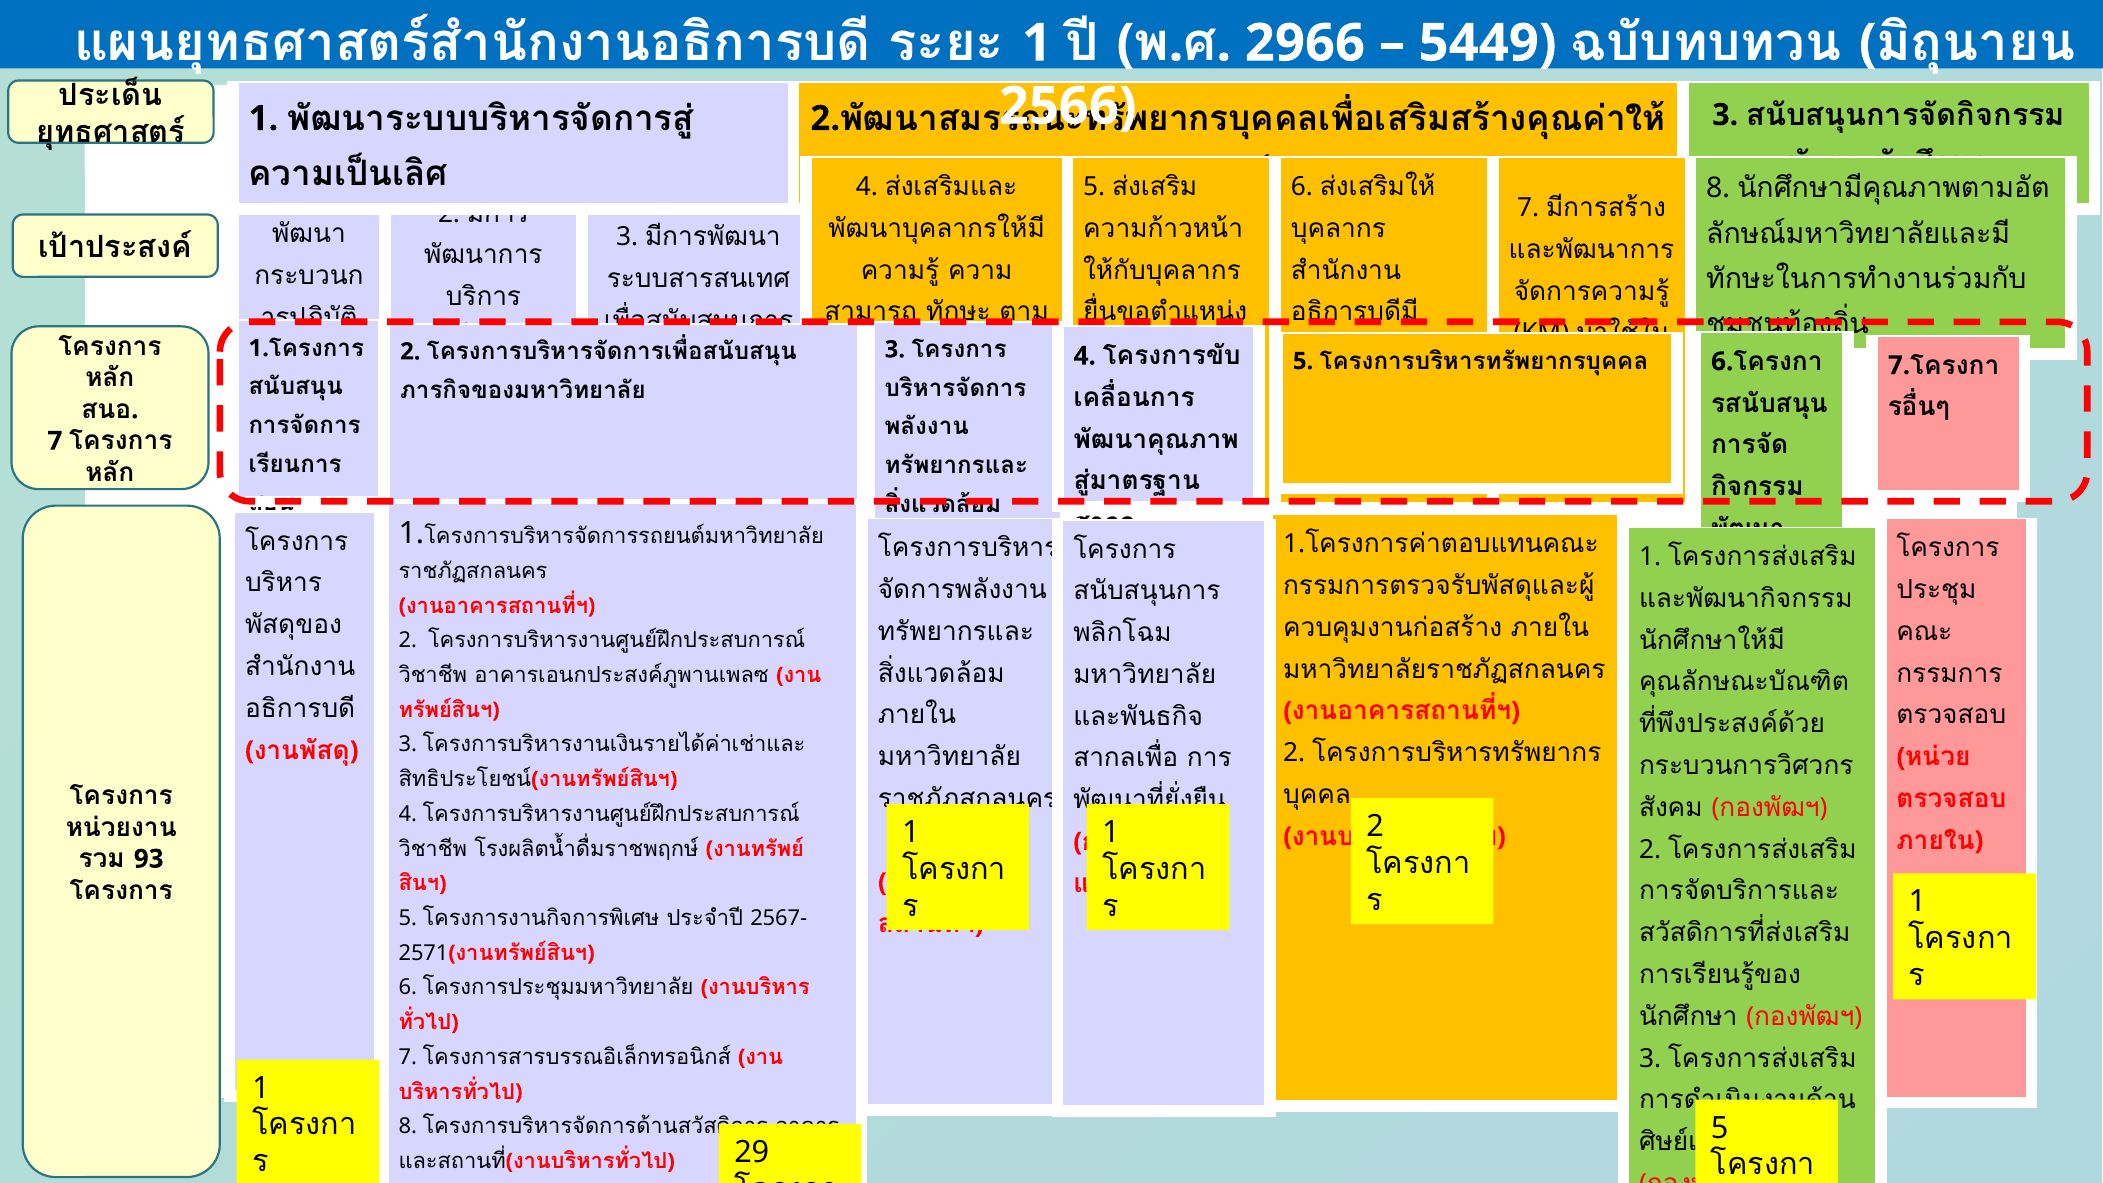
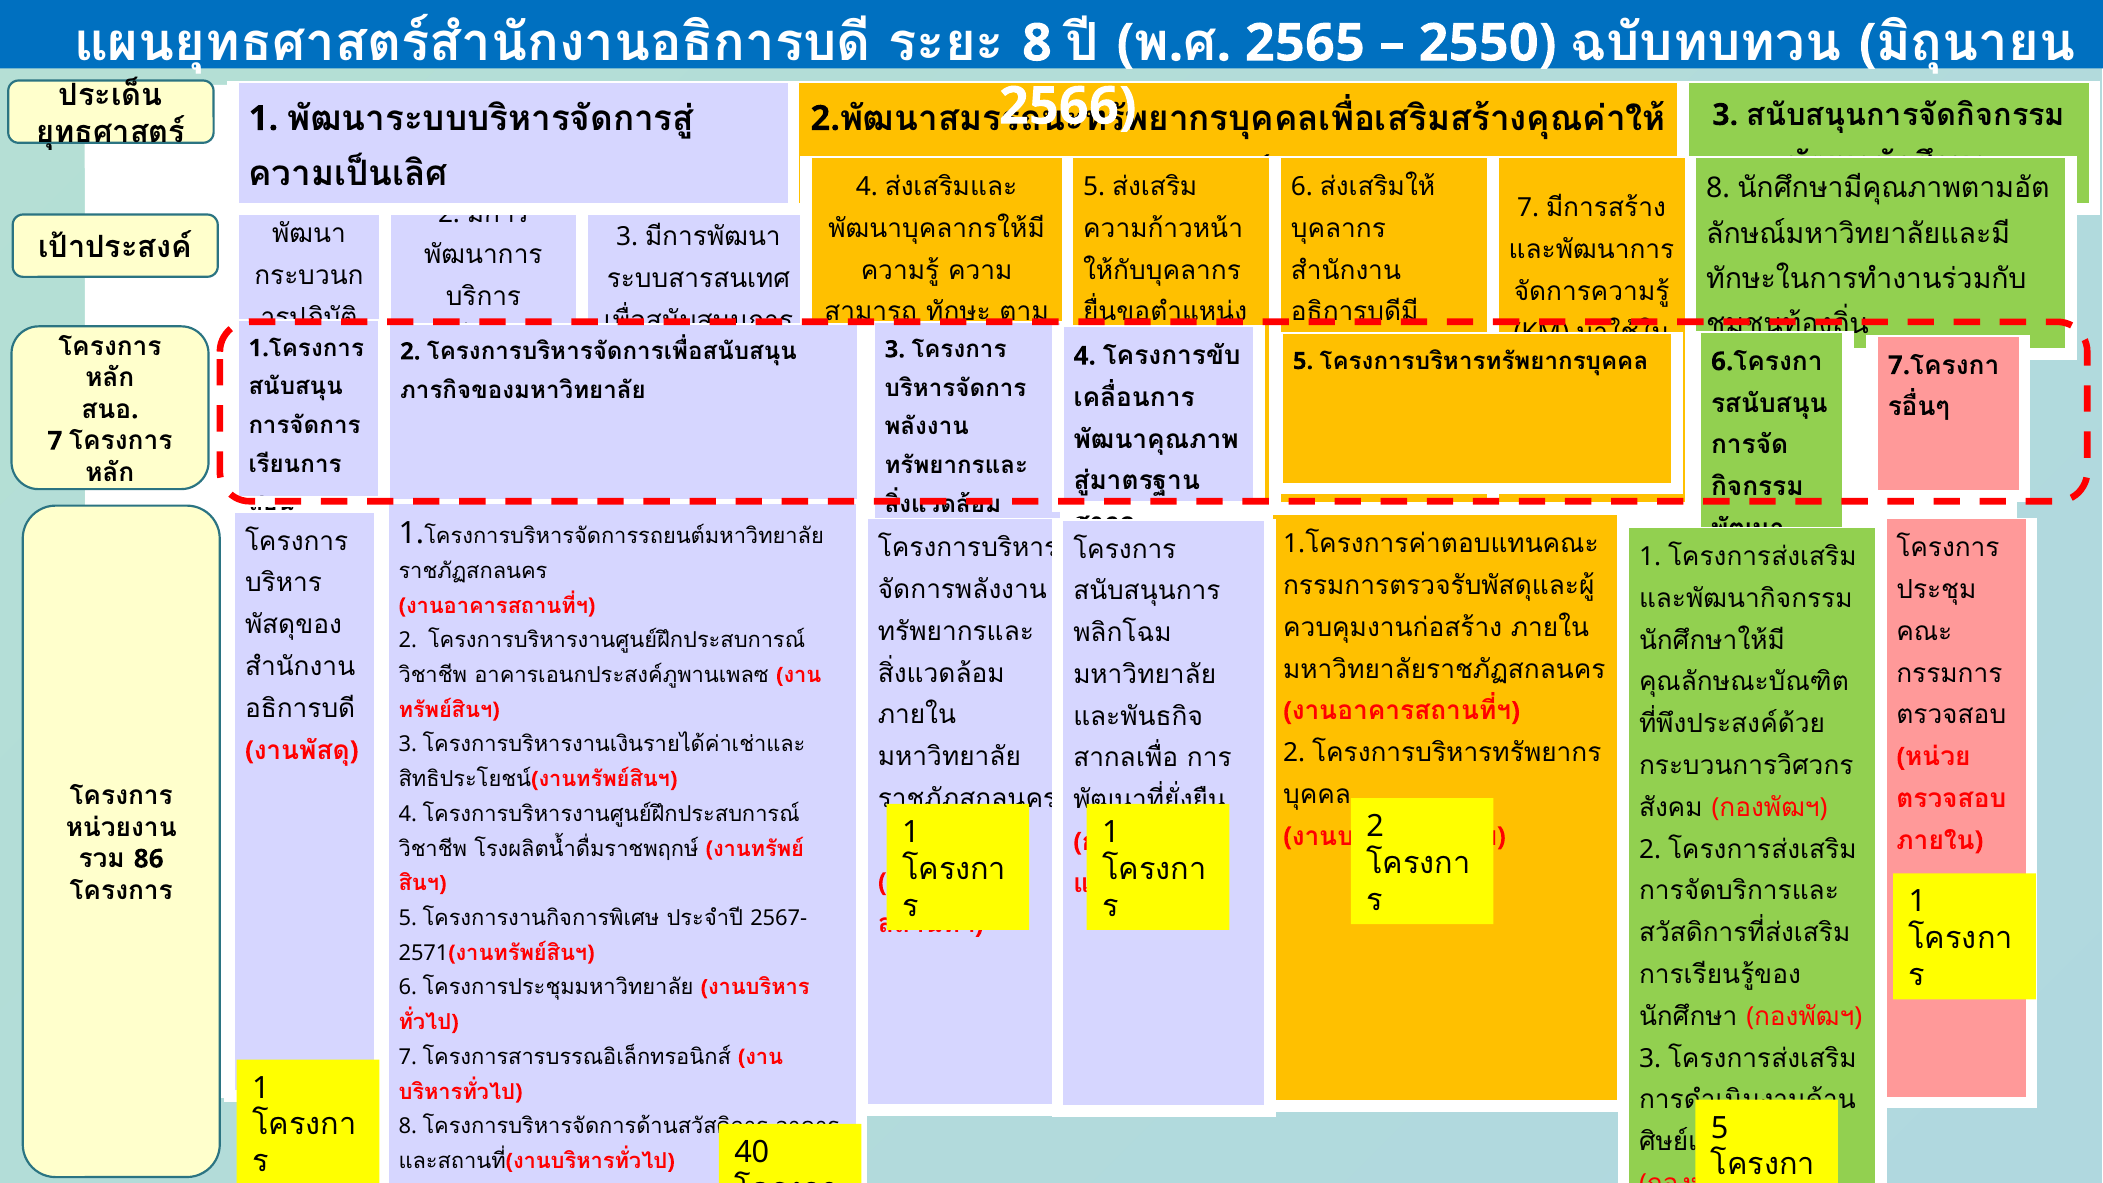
1 at (1037, 43): 1 -> 8
2966: 2966 -> 2565
5449: 5449 -> 2550
93: 93 -> 86
29: 29 -> 40
